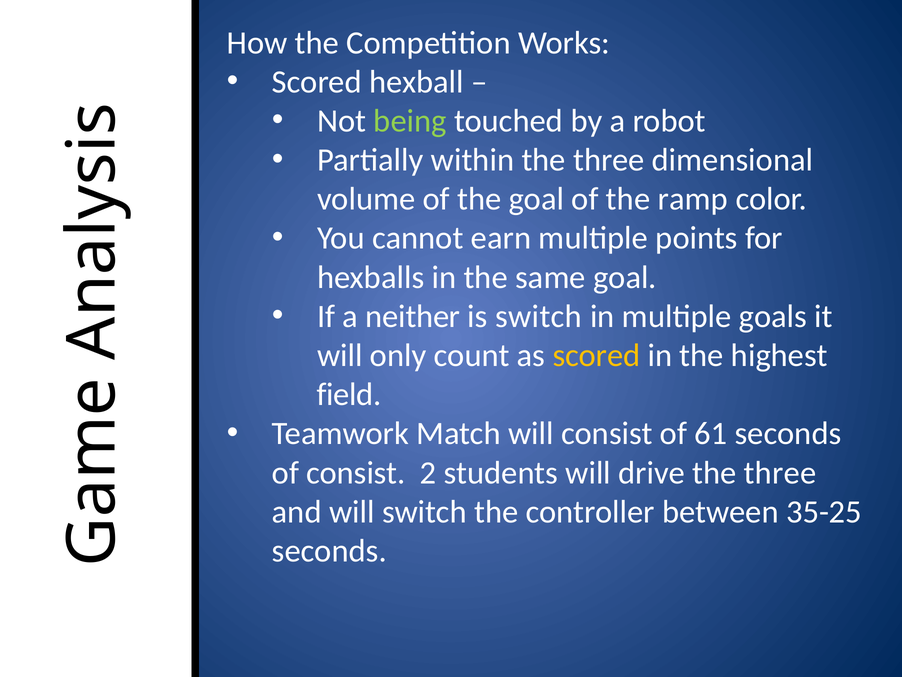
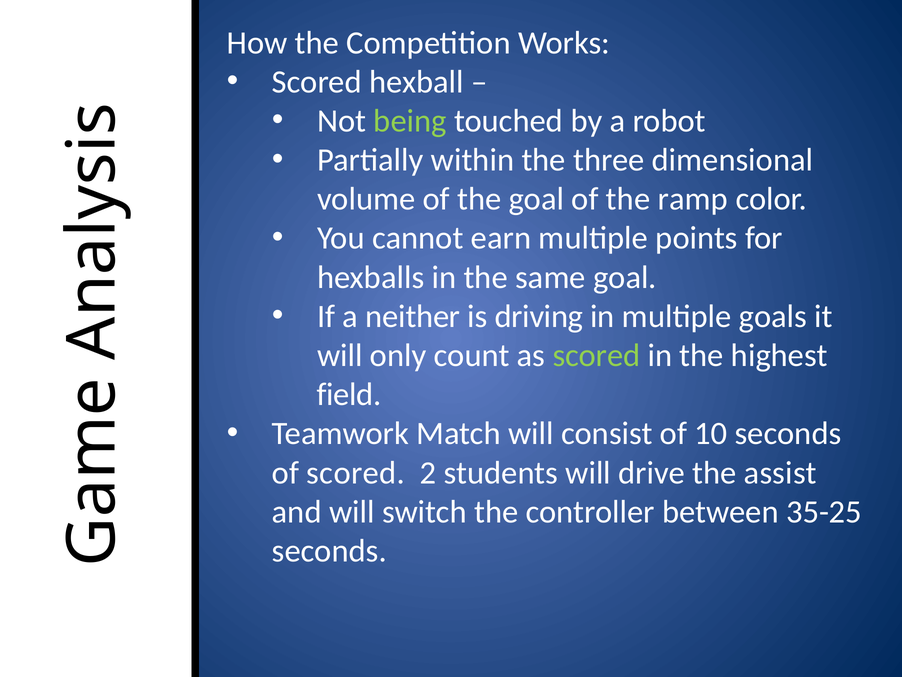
is switch: switch -> driving
scored at (596, 355) colour: yellow -> light green
61: 61 -> 10
of consist: consist -> scored
drive the three: three -> assist
